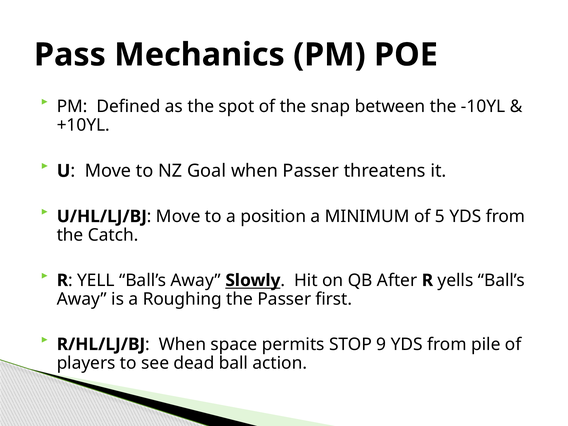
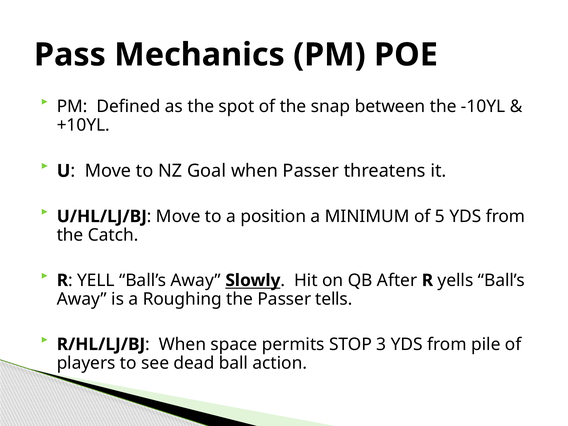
first: first -> tells
9: 9 -> 3
